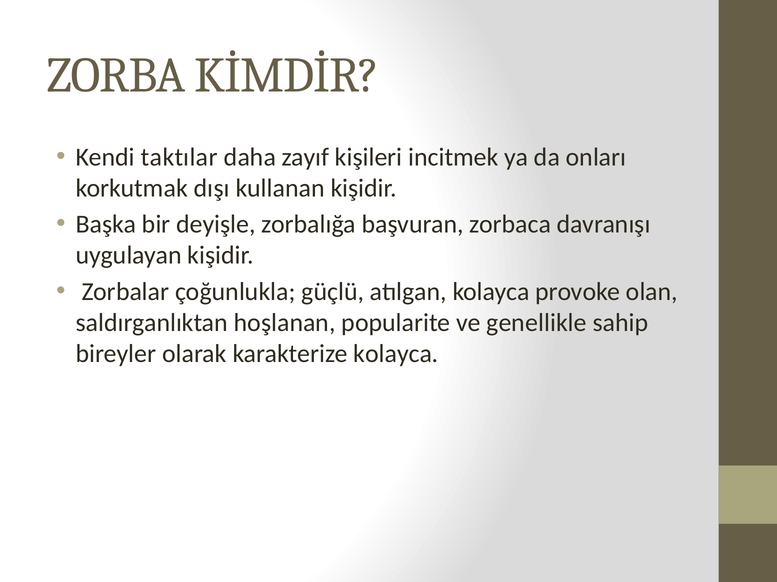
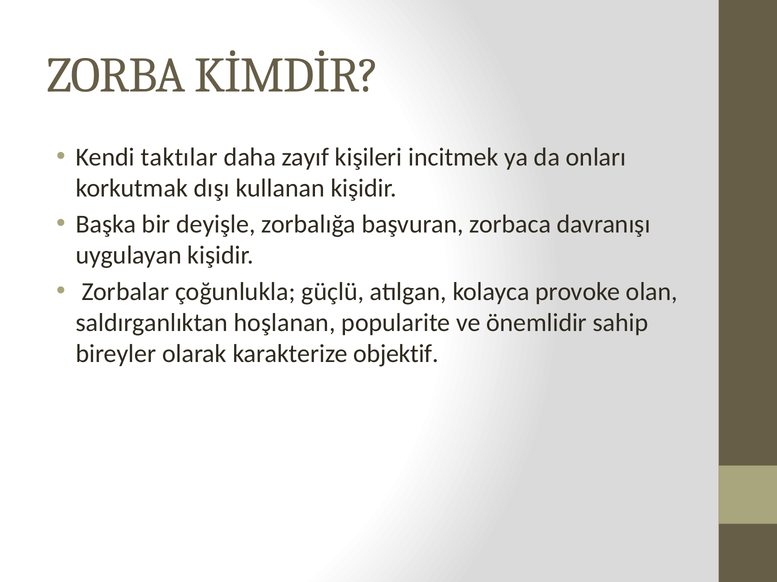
genellikle: genellikle -> önemlidir
karakterize kolayca: kolayca -> objektif
